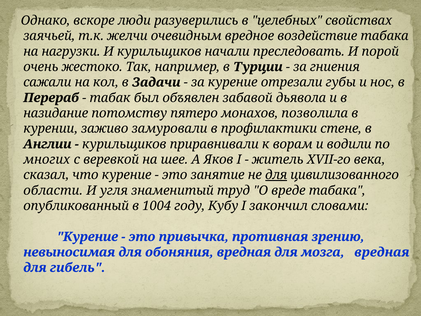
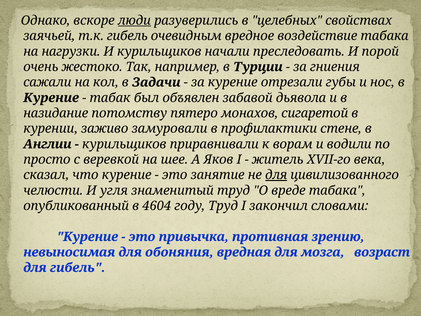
люди underline: none -> present
т.к желчи: желчи -> гибель
Перераб at (51, 98): Перераб -> Курение
позволила: позволила -> сигаретой
многих: многих -> просто
области: области -> челюсти
1004: 1004 -> 4604
году Кубу: Кубу -> Труд
мозга вредная: вредная -> возраст
